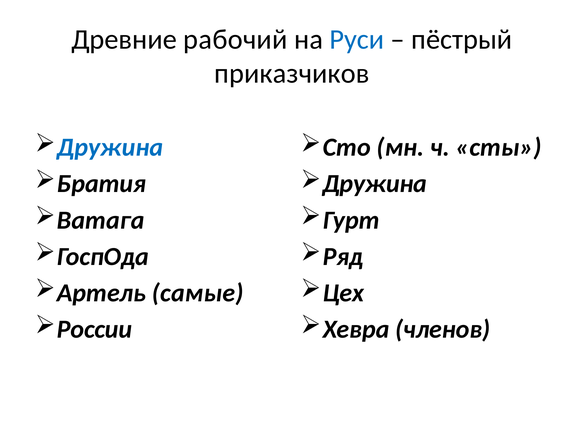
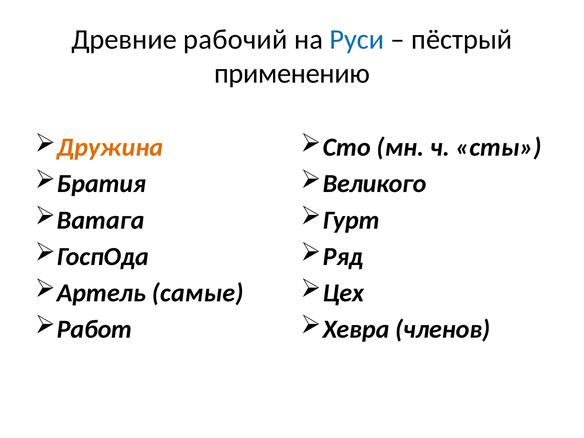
приказчиков: приказчиков -> применению
Дружина at (110, 147) colour: blue -> orange
Дружина at (375, 184): Дружина -> Великого
России: России -> Работ
